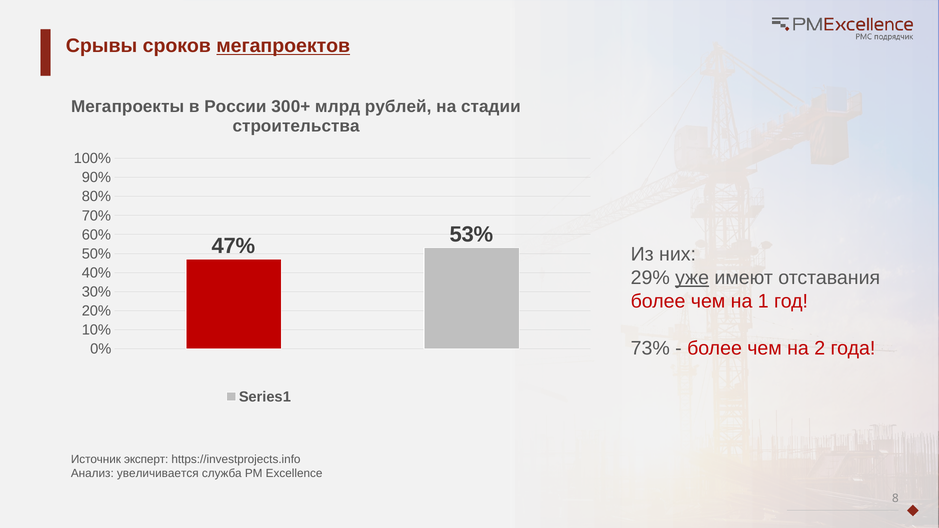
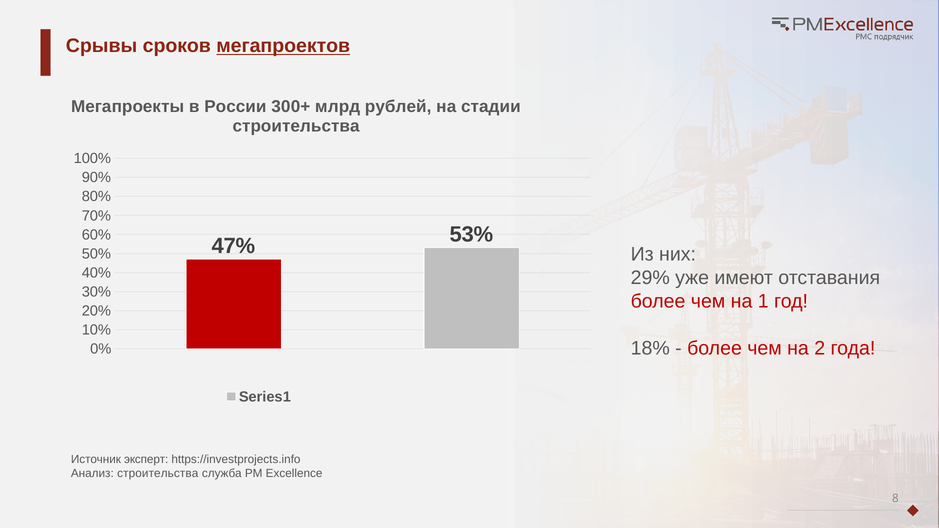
уже underline: present -> none
73%: 73% -> 18%
Анализ увеличивается: увеличивается -> строительства
